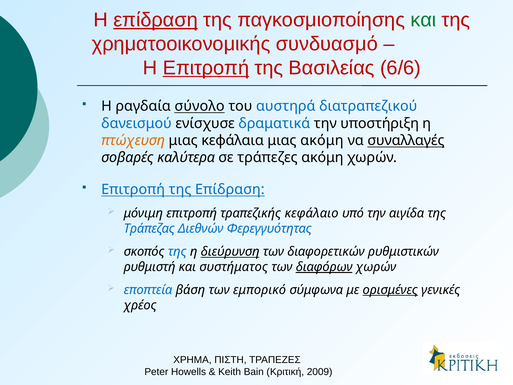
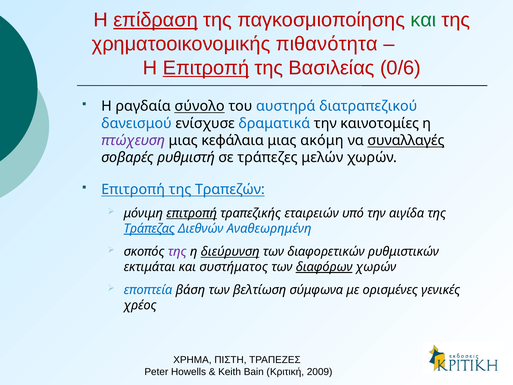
συνδυασμό: συνδυασμό -> πιθανότητα
6/6: 6/6 -> 0/6
υποστήριξη: υποστήριξη -> καινοτομίες
πτώχευση colour: orange -> purple
καλύτερα: καλύτερα -> ρυθμιστή
τράπεζες ακόμη: ακόμη -> μελών
της Επίδραση: Επίδραση -> Τραπεζών
επιτροπή at (192, 213) underline: none -> present
κεφάλαιο: κεφάλαιο -> εταιρειών
Τράπεζας underline: none -> present
Φερεγγυότητας: Φερεγγυότητας -> Αναθεωρημένη
της at (177, 251) colour: blue -> purple
ρυθμιστή: ρυθμιστή -> εκτιμάται
εμπορικό: εμπορικό -> βελτίωση
ορισμένες underline: present -> none
